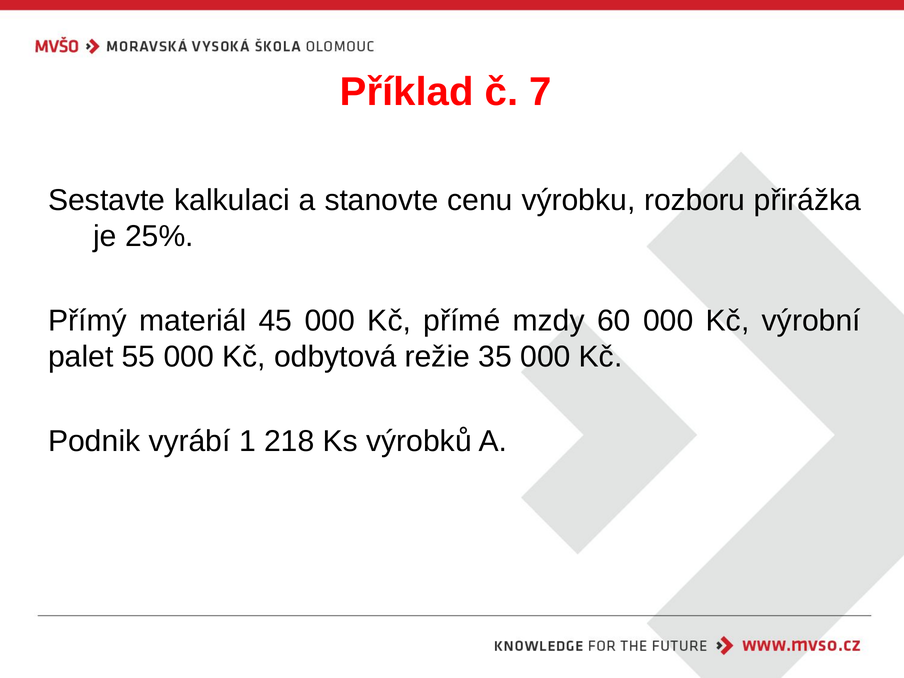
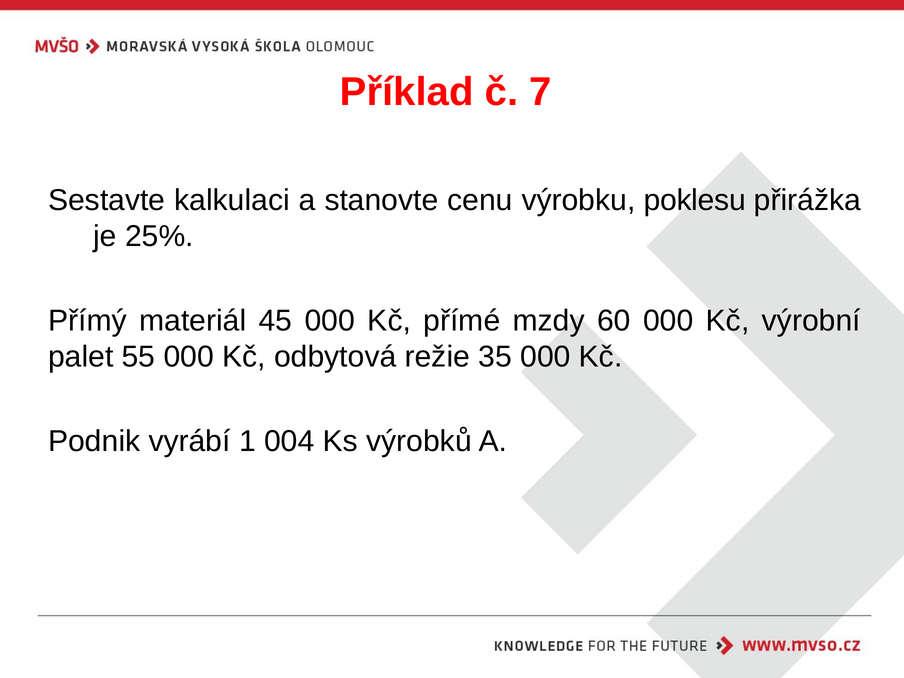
rozboru: rozboru -> poklesu
218: 218 -> 004
